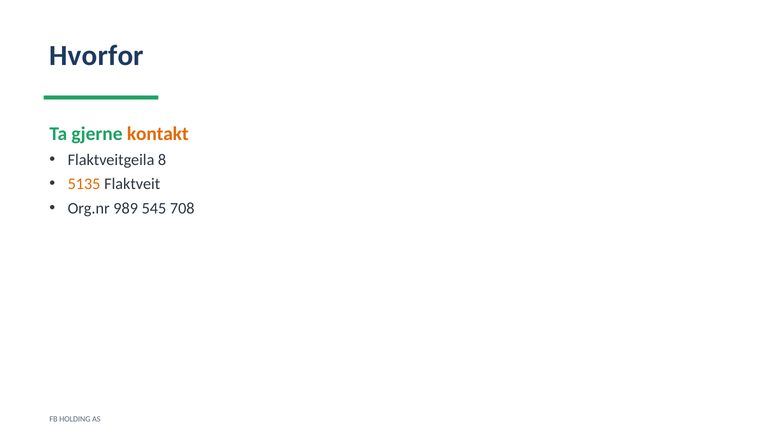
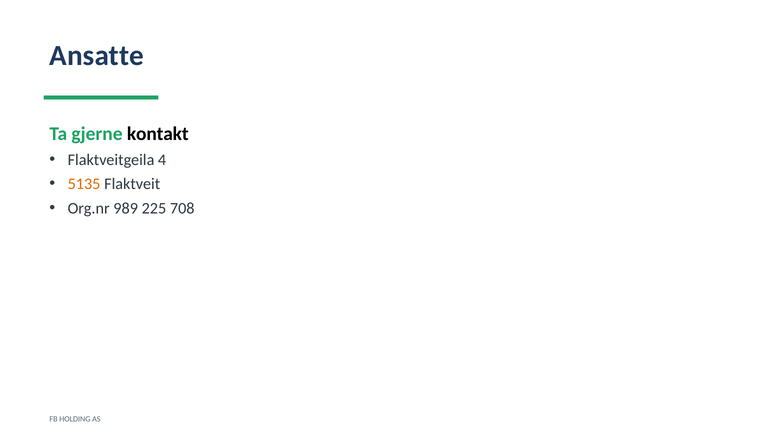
Hvorfor: Hvorfor -> Ansatte
kontakt colour: orange -> black
8: 8 -> 4
545: 545 -> 225
